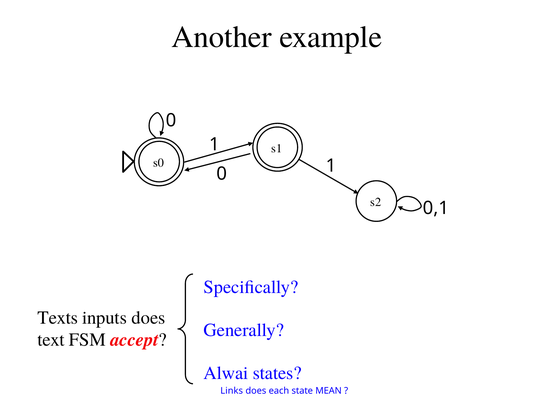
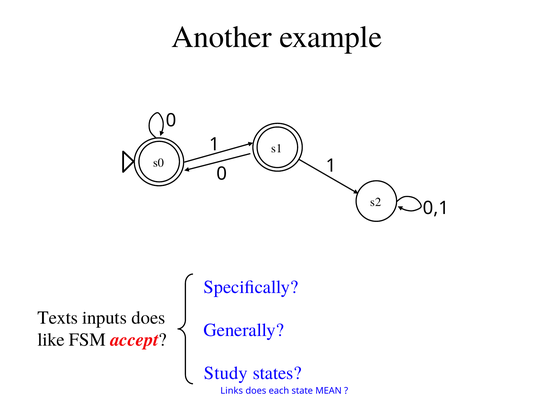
text: text -> like
Alwai: Alwai -> Study
